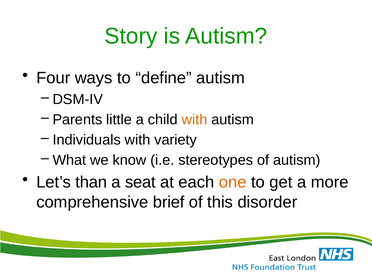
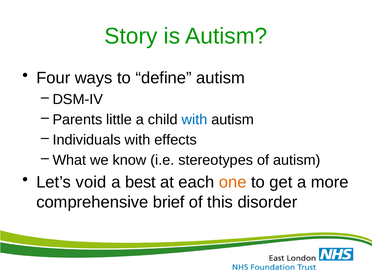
with at (194, 120) colour: orange -> blue
variety: variety -> effects
than: than -> void
seat: seat -> best
